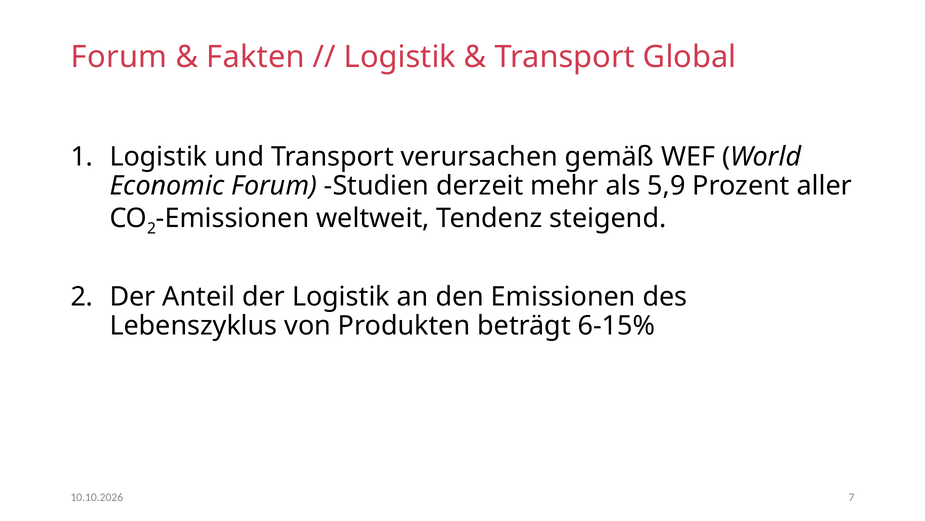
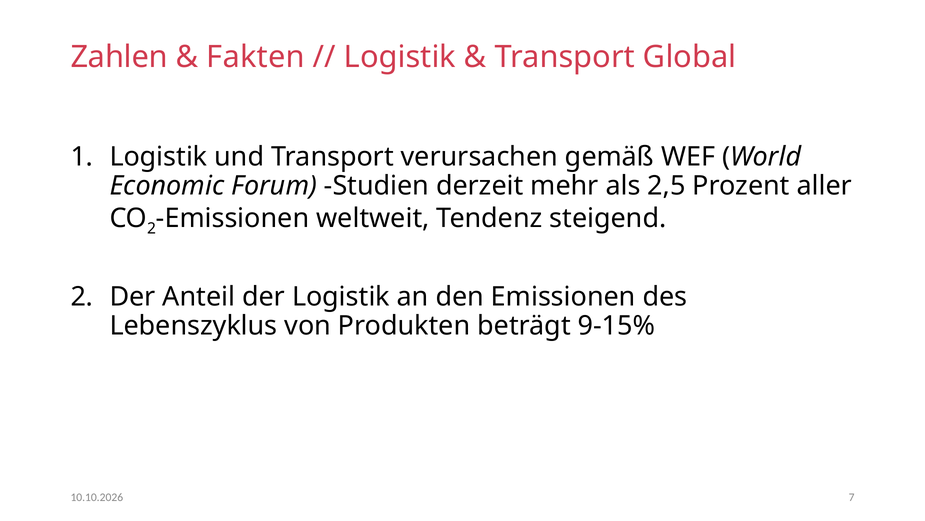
Forum at (119, 57): Forum -> Zahlen
5,9: 5,9 -> 2,5
6-15%: 6-15% -> 9-15%
